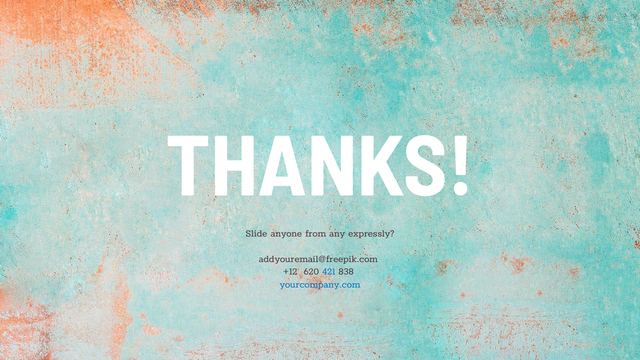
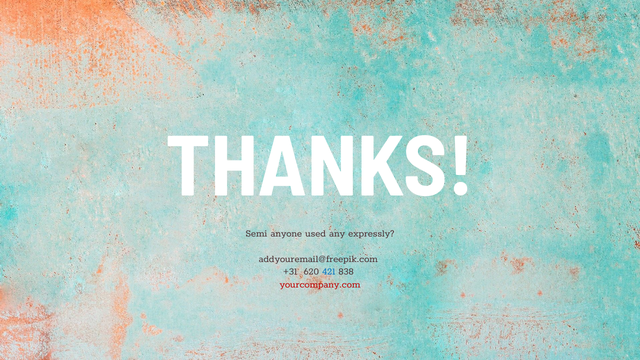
Slide: Slide -> Semi
from: from -> used
+12: +12 -> +31
yourcompany.com colour: blue -> red
